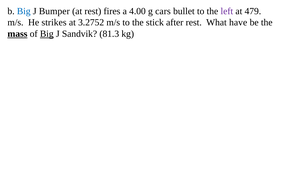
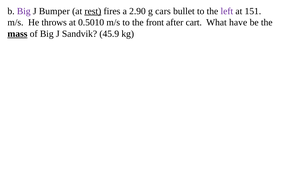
Big at (24, 11) colour: blue -> purple
rest at (93, 11) underline: none -> present
4.00: 4.00 -> 2.90
479: 479 -> 151
strikes: strikes -> throws
3.2752: 3.2752 -> 0.5010
stick: stick -> front
after rest: rest -> cart
Big at (47, 34) underline: present -> none
81.3: 81.3 -> 45.9
